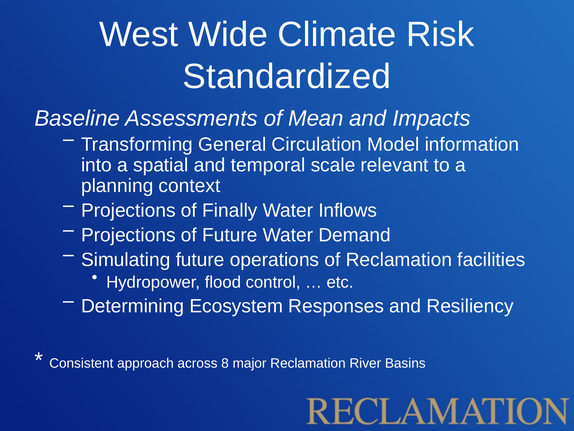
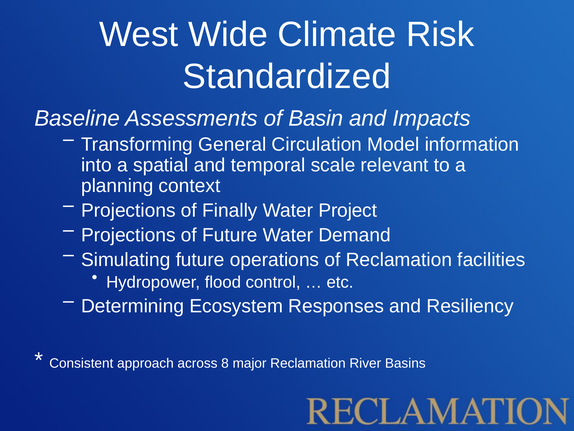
Mean: Mean -> Basin
Inflows: Inflows -> Project
